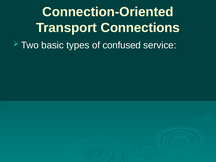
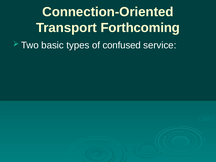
Connections: Connections -> Forthcoming
